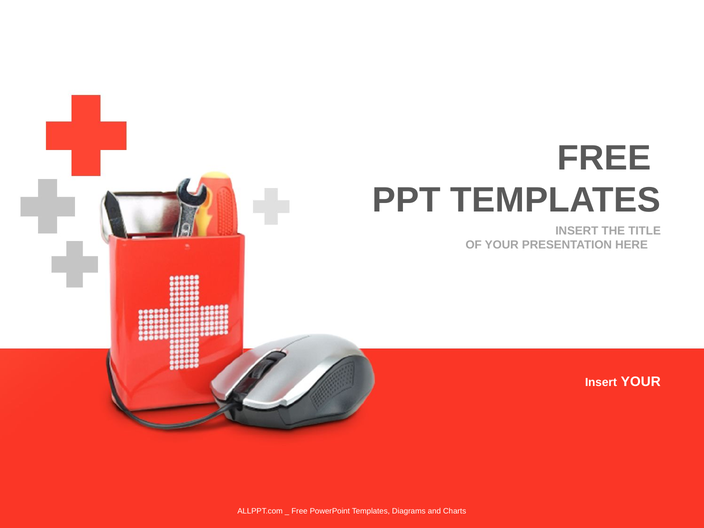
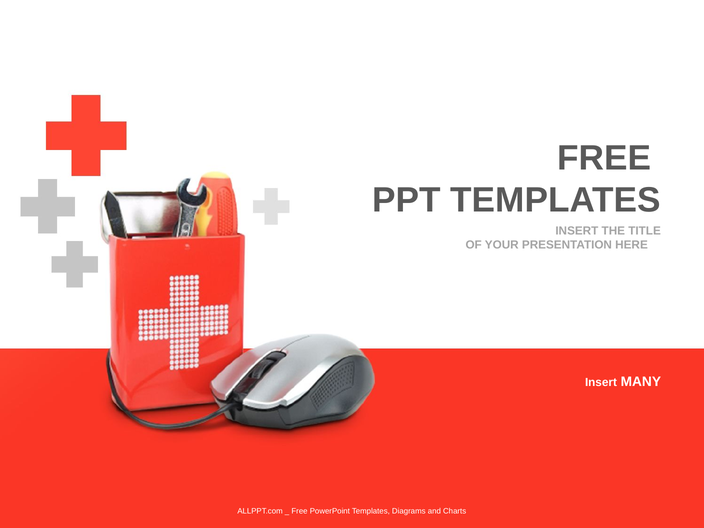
Insert YOUR: YOUR -> MANY
